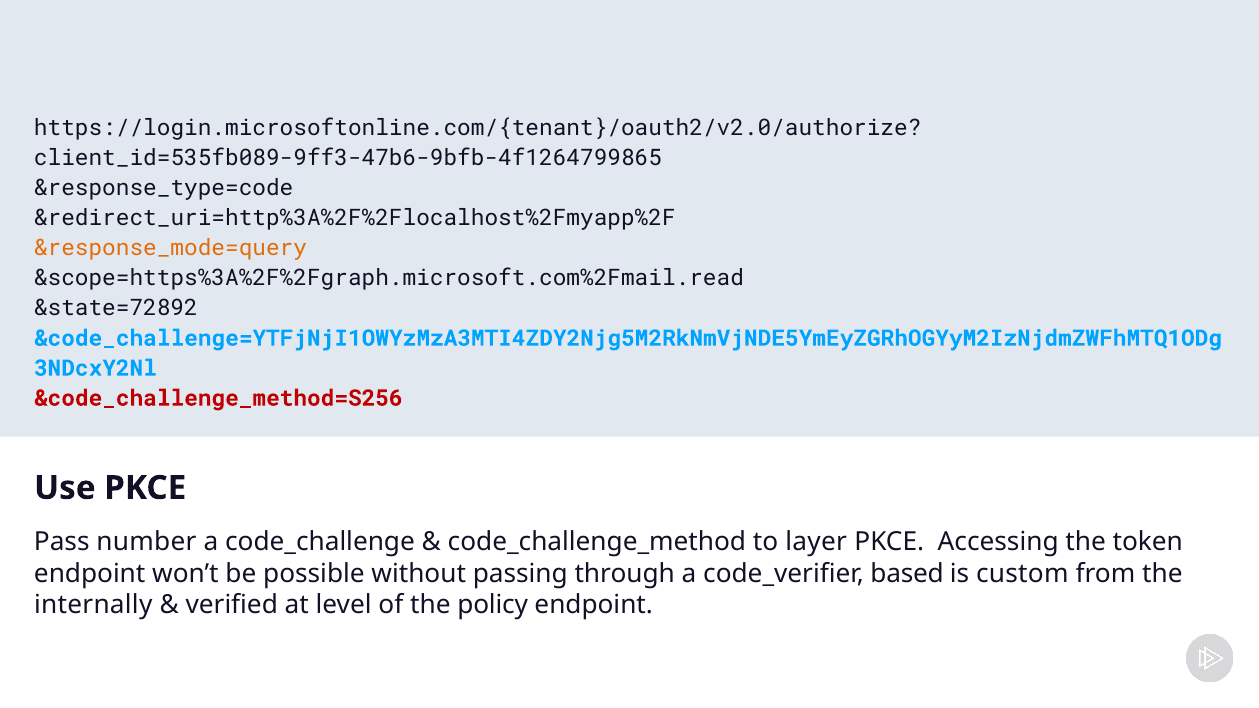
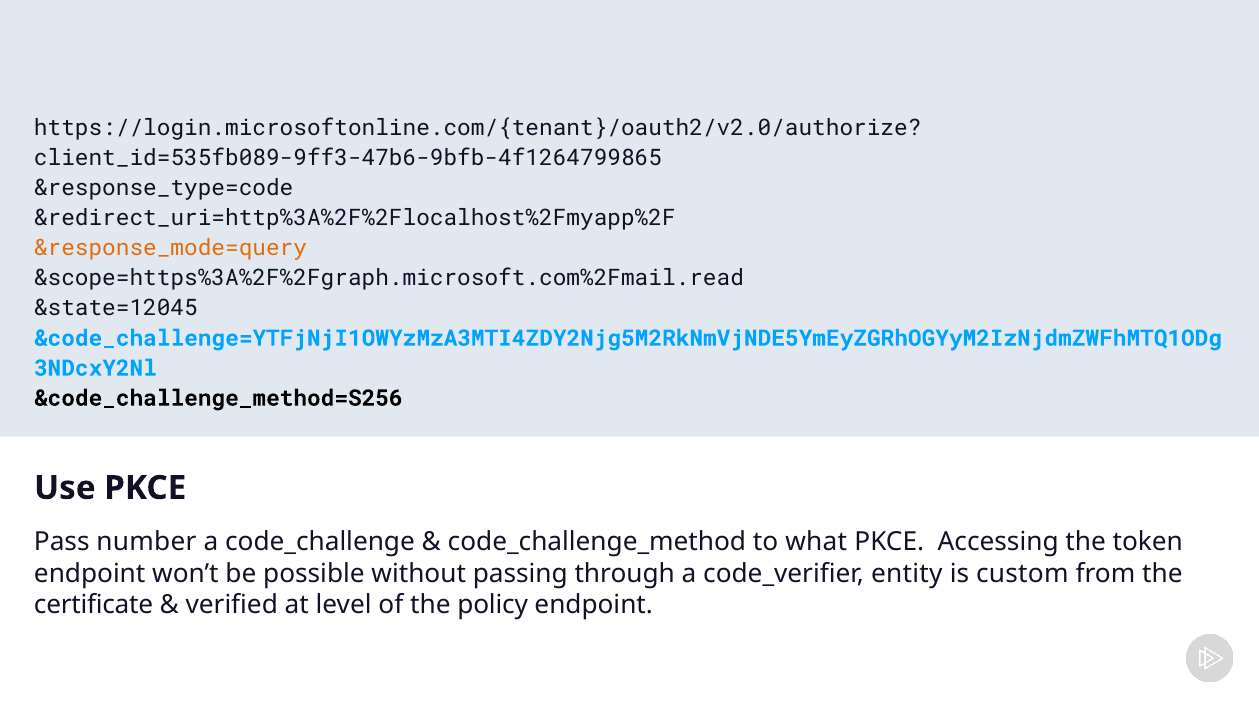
&state=72892: &state=72892 -> &state=12045
&code_challenge_method=S256 colour: red -> black
layer: layer -> what
based: based -> entity
internally: internally -> certificate
